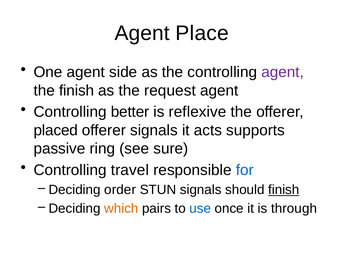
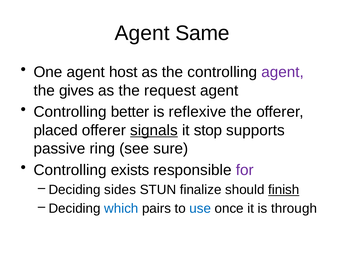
Place: Place -> Same
side: side -> host
the finish: finish -> gives
signals at (154, 130) underline: none -> present
acts: acts -> stop
travel: travel -> exists
for colour: blue -> purple
order: order -> sides
STUN signals: signals -> finalize
which colour: orange -> blue
